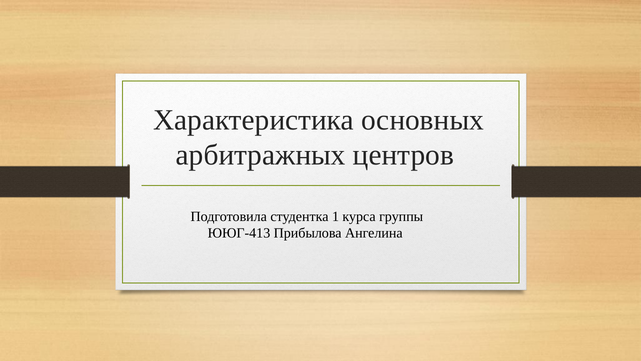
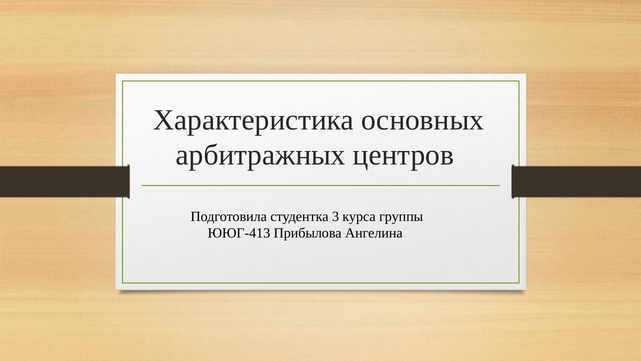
1: 1 -> 3
